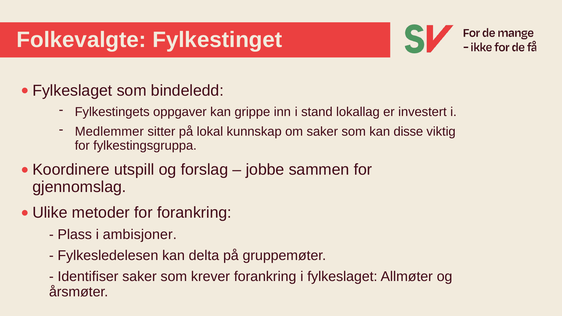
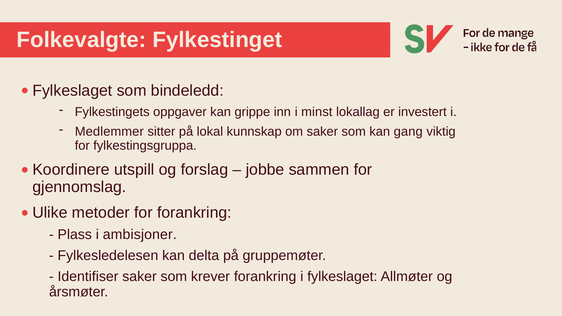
stand: stand -> minst
disse: disse -> gang
